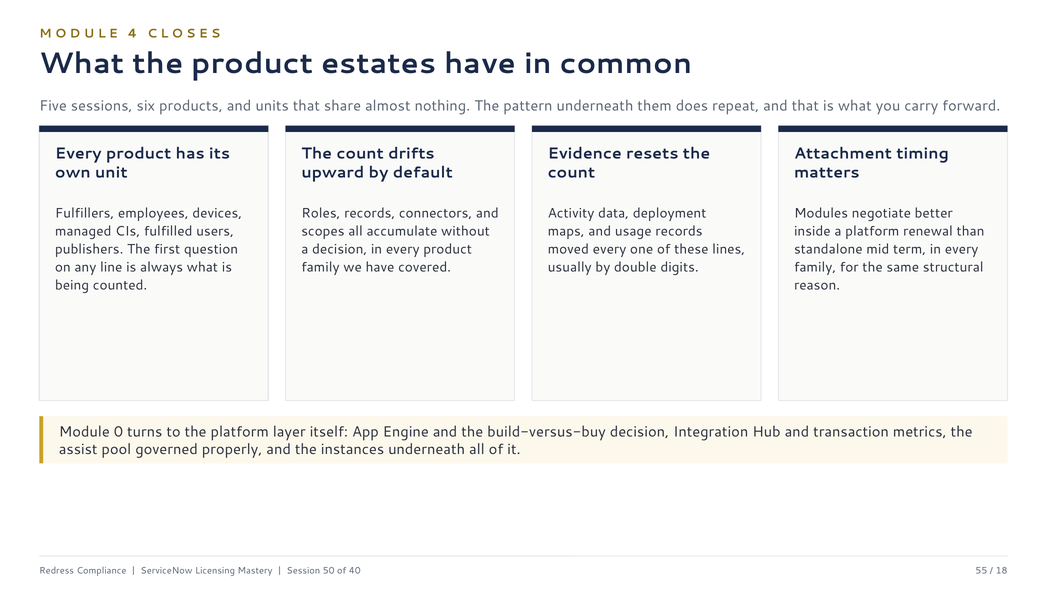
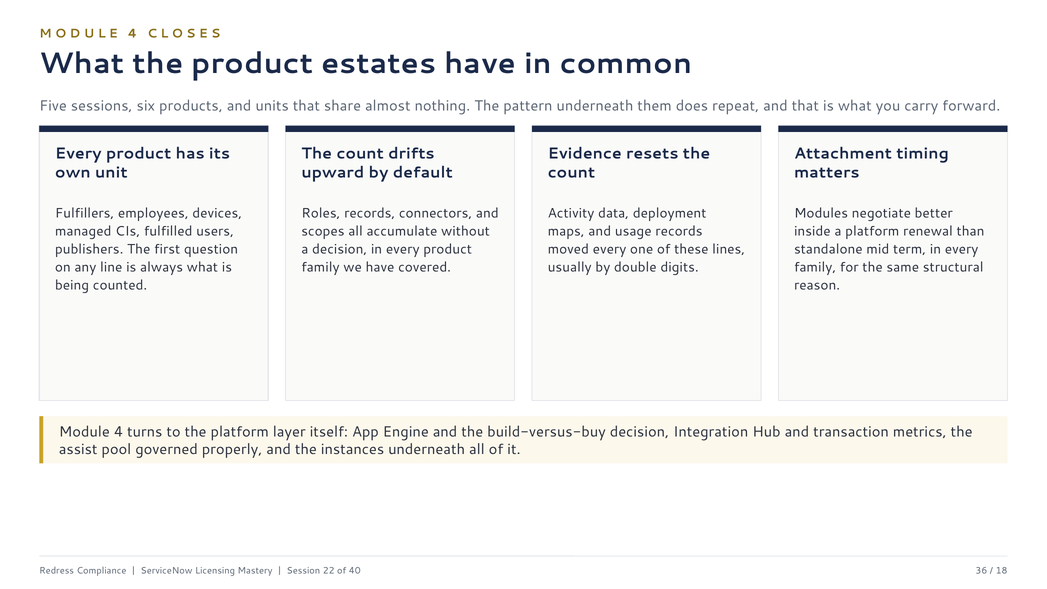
Module 0: 0 -> 4
50: 50 -> 22
55: 55 -> 36
